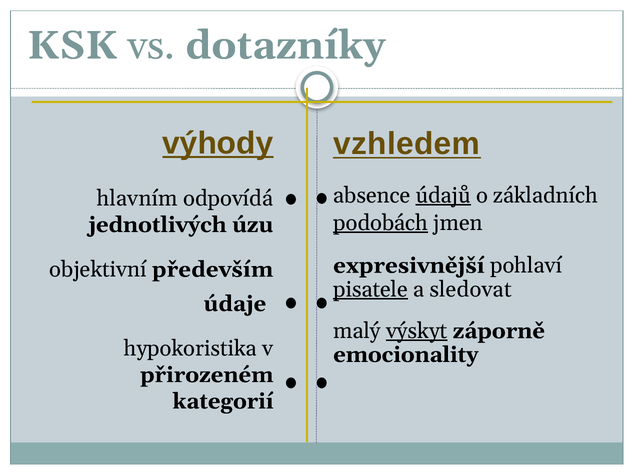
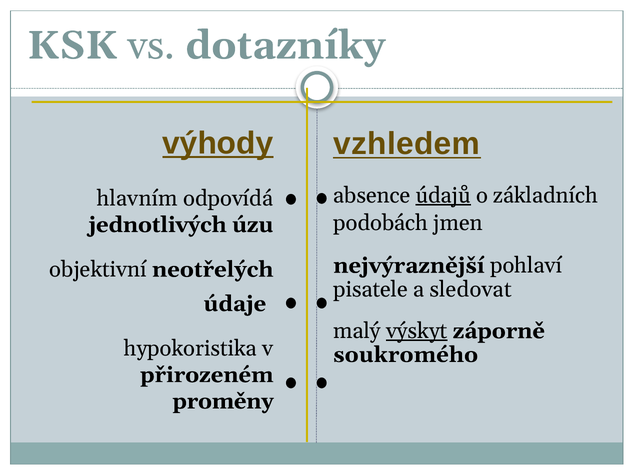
podobách underline: present -> none
expresivnější: expresivnější -> nejvýraznější
především: především -> neotřelých
pisatele underline: present -> none
emocionality: emocionality -> soukromého
kategorií: kategorií -> proměny
